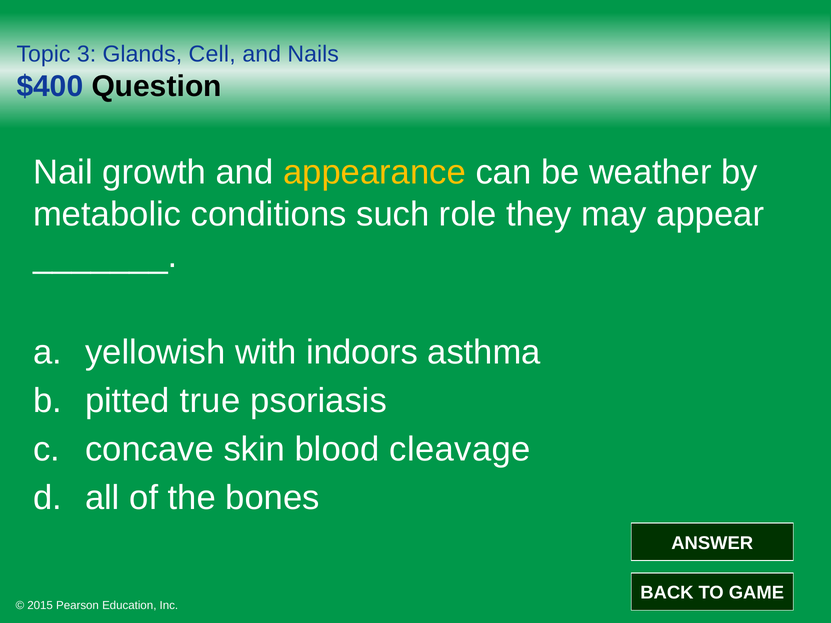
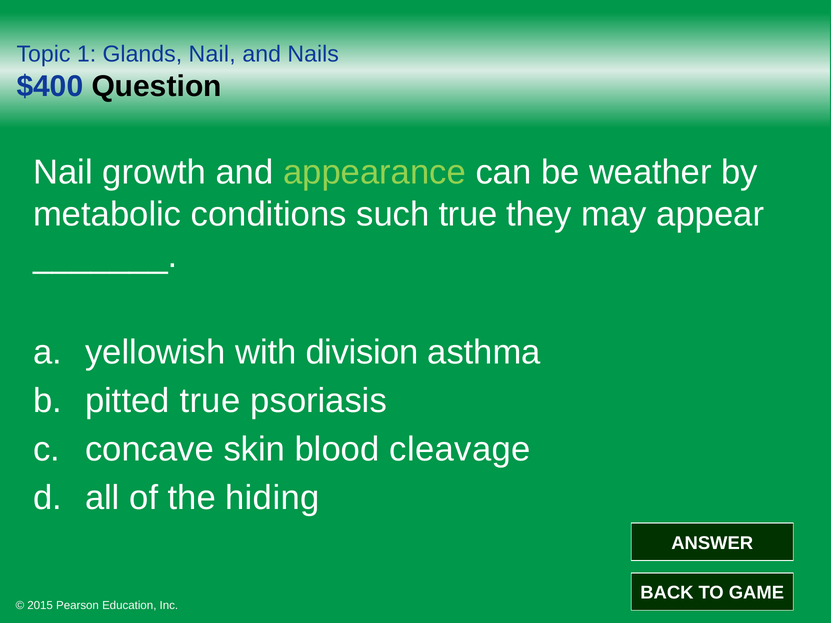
3: 3 -> 1
Glands Cell: Cell -> Nail
appearance colour: yellow -> light green
such role: role -> true
indoors: indoors -> division
bones: bones -> hiding
